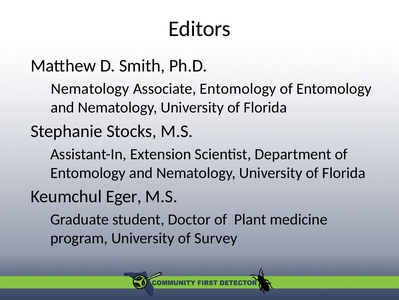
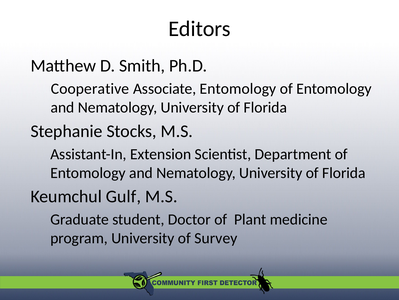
Nematology at (90, 89): Nematology -> Cooperative
Eger: Eger -> Gulf
